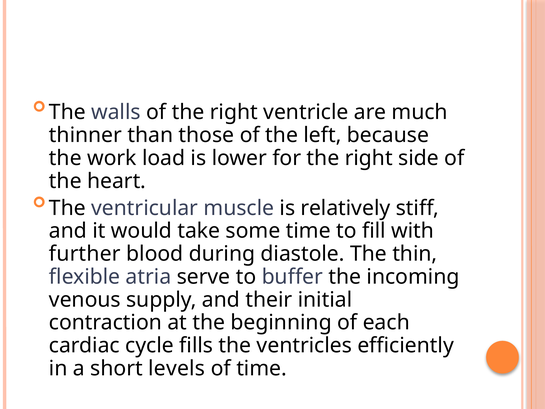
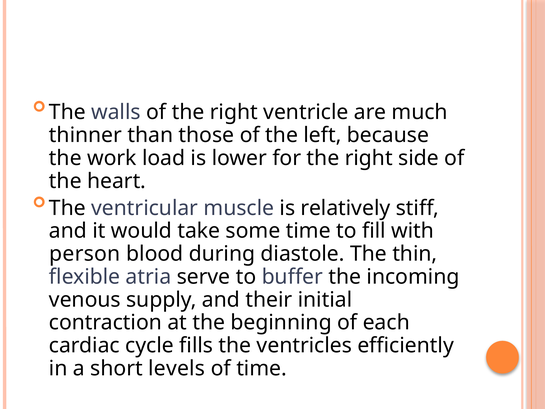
further: further -> person
